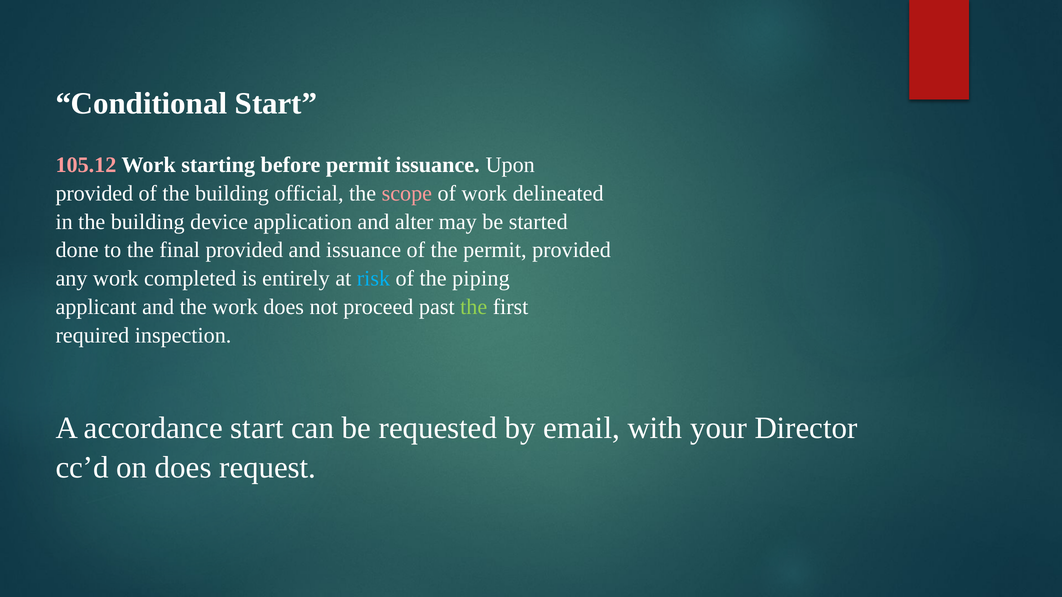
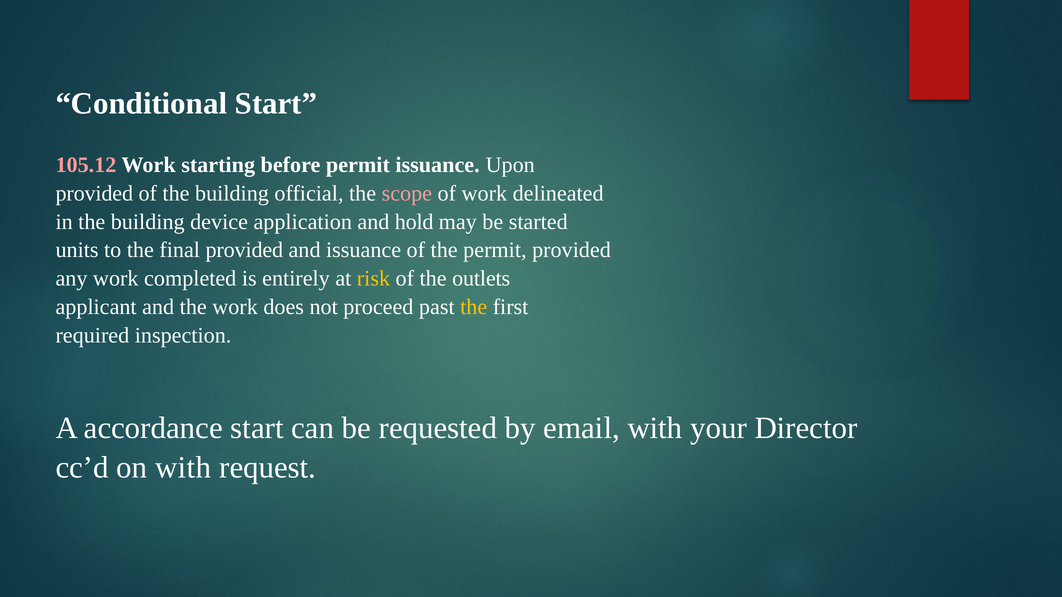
alter: alter -> hold
done: done -> units
risk colour: light blue -> yellow
piping: piping -> outlets
the at (474, 307) colour: light green -> yellow
on does: does -> with
